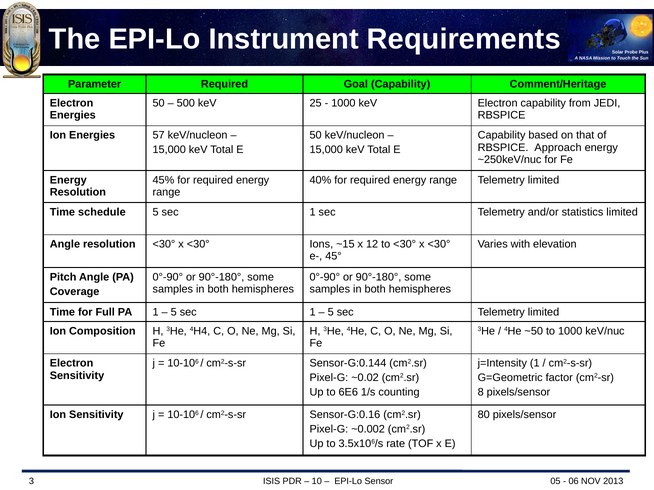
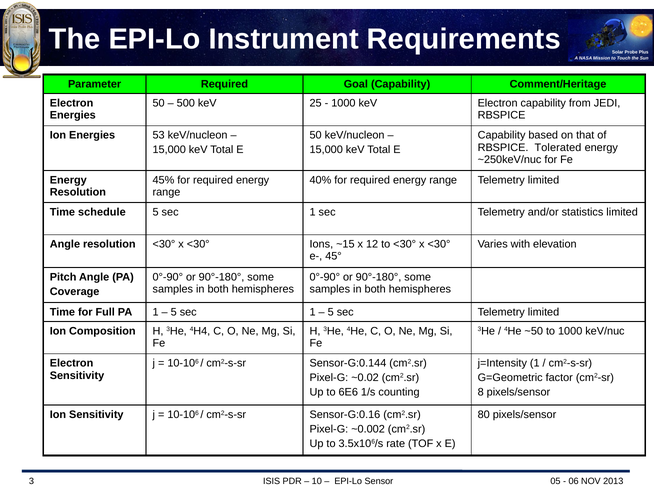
57: 57 -> 53
Approach: Approach -> Tolerated
